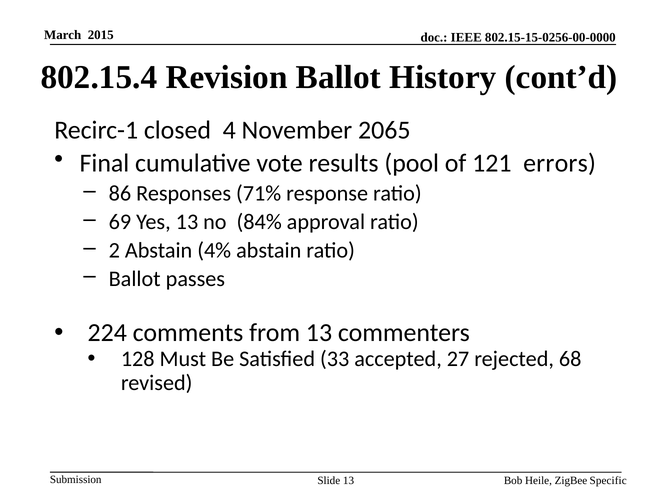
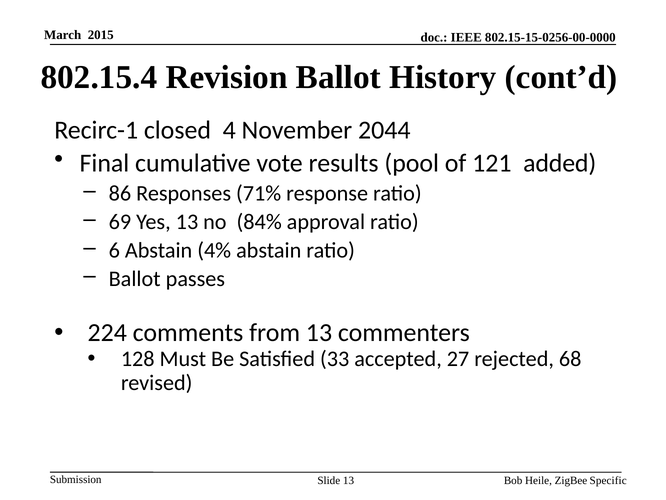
2065: 2065 -> 2044
errors: errors -> added
2: 2 -> 6
